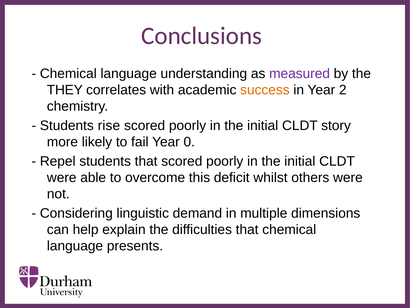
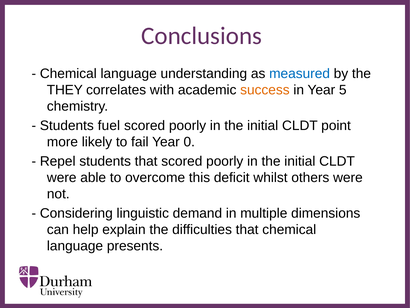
measured colour: purple -> blue
2: 2 -> 5
rise: rise -> fuel
story: story -> point
